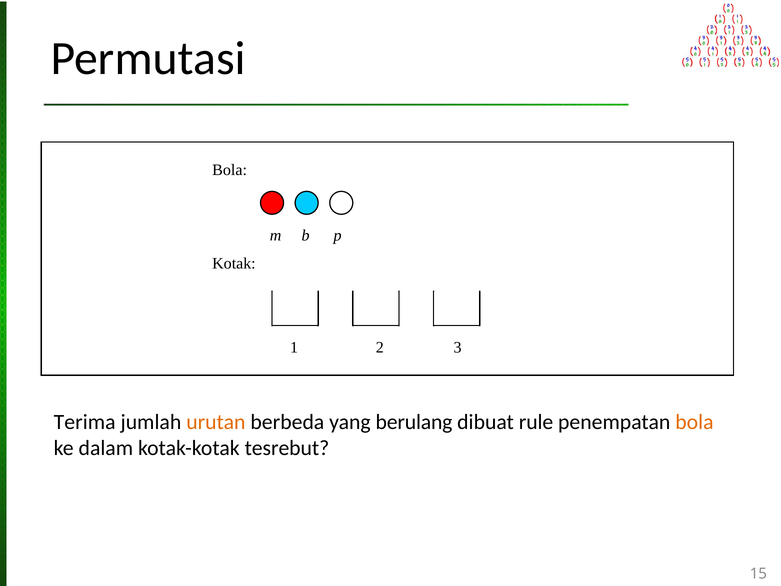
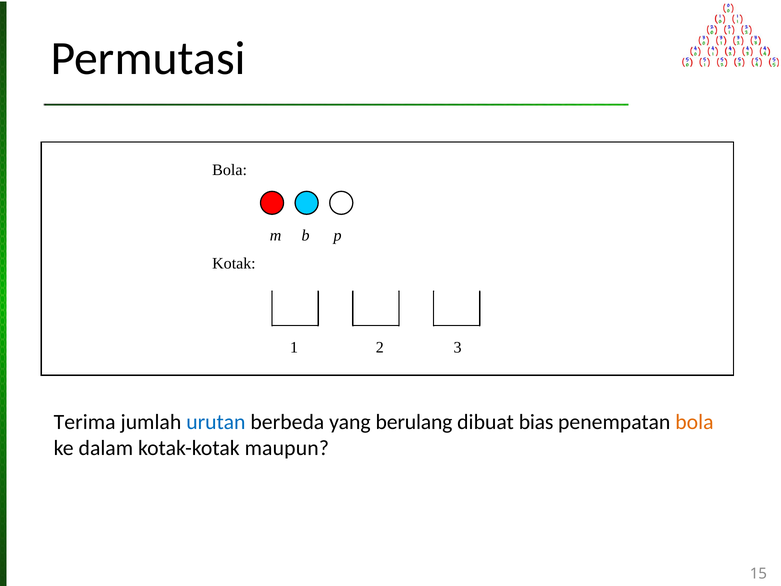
urutan colour: orange -> blue
rule: rule -> bias
tesrebut: tesrebut -> maupun
